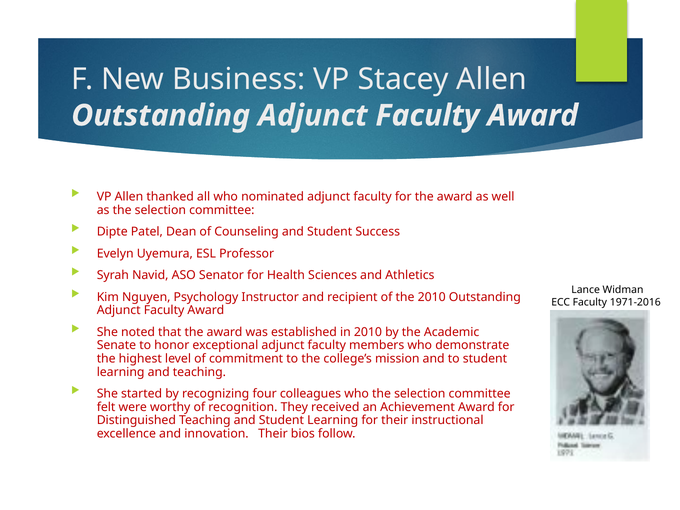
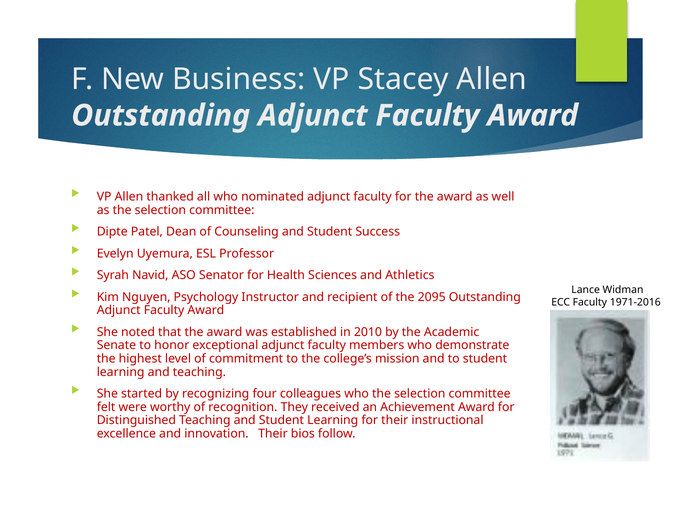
the 2010: 2010 -> 2095
